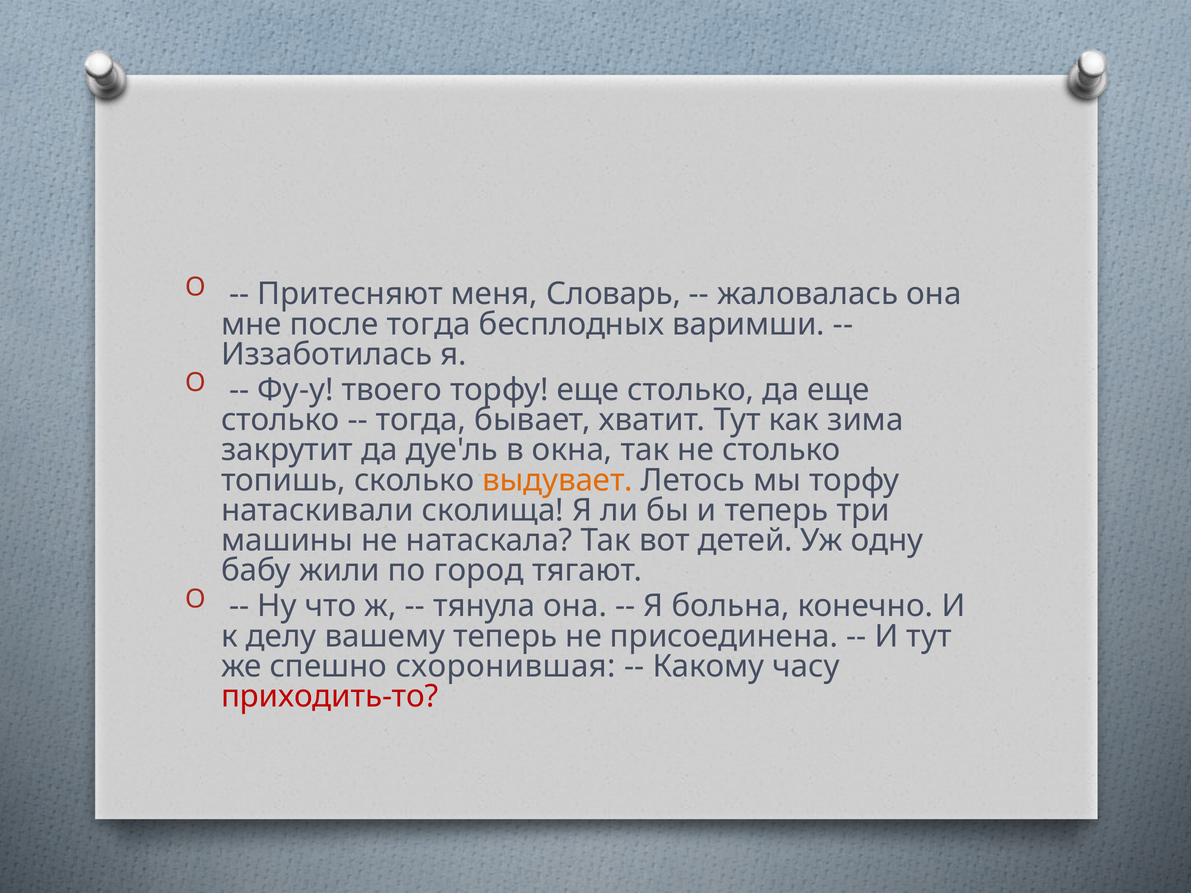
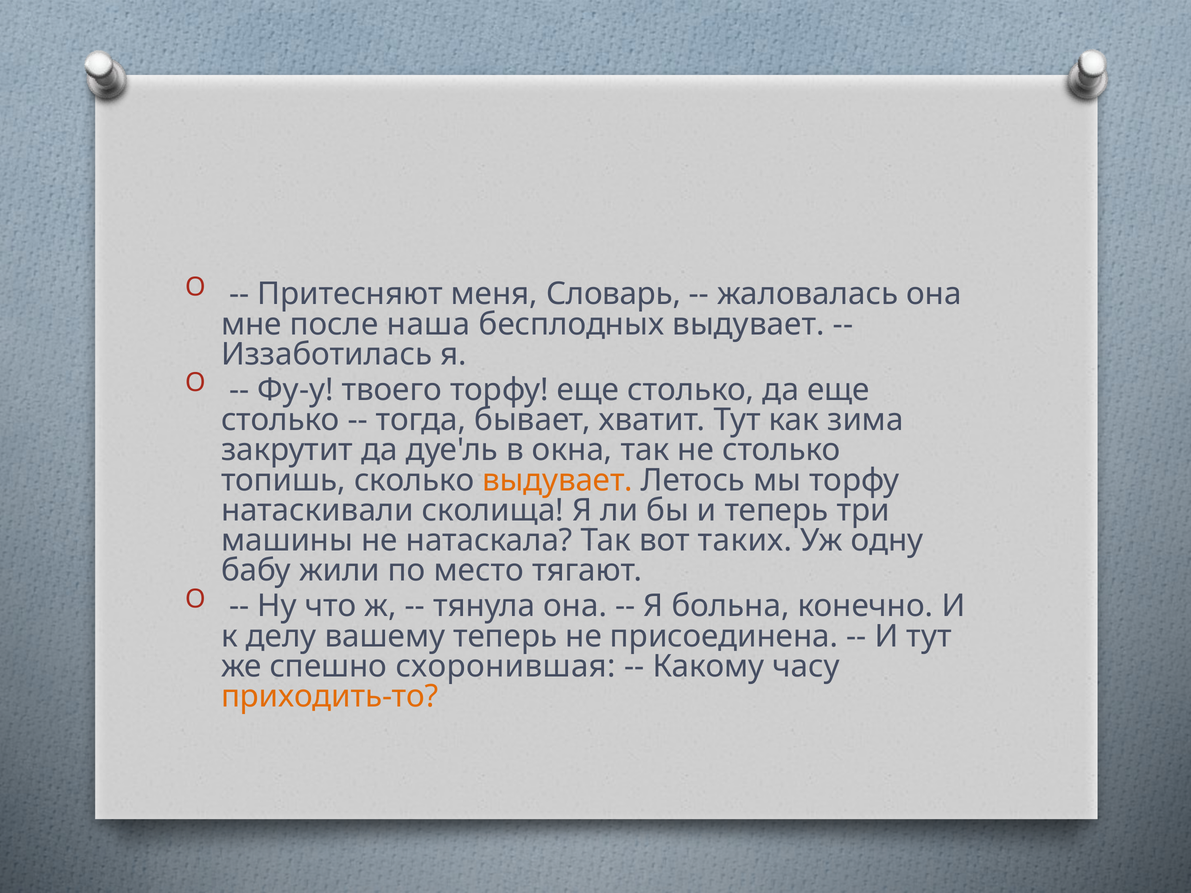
после тогда: тогда -> наша
бесплодных варимши: варимши -> выдувает
детей: детей -> таких
город: город -> место
приходить-то colour: red -> orange
